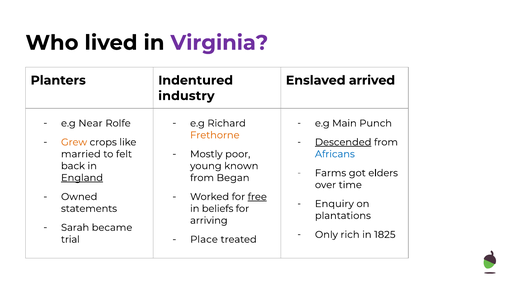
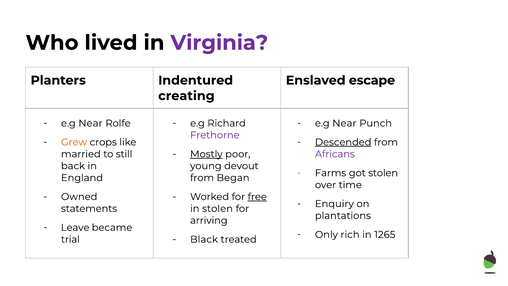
arrived: arrived -> escape
industry: industry -> creating
Main at (344, 123): Main -> Near
Frethorne colour: orange -> purple
Mostly underline: none -> present
felt: felt -> still
Africans colour: blue -> purple
known: known -> devout
got elders: elders -> stolen
England underline: present -> none
in beliefs: beliefs -> stolen
Sarah: Sarah -> Leave
1825: 1825 -> 1265
Place: Place -> Black
